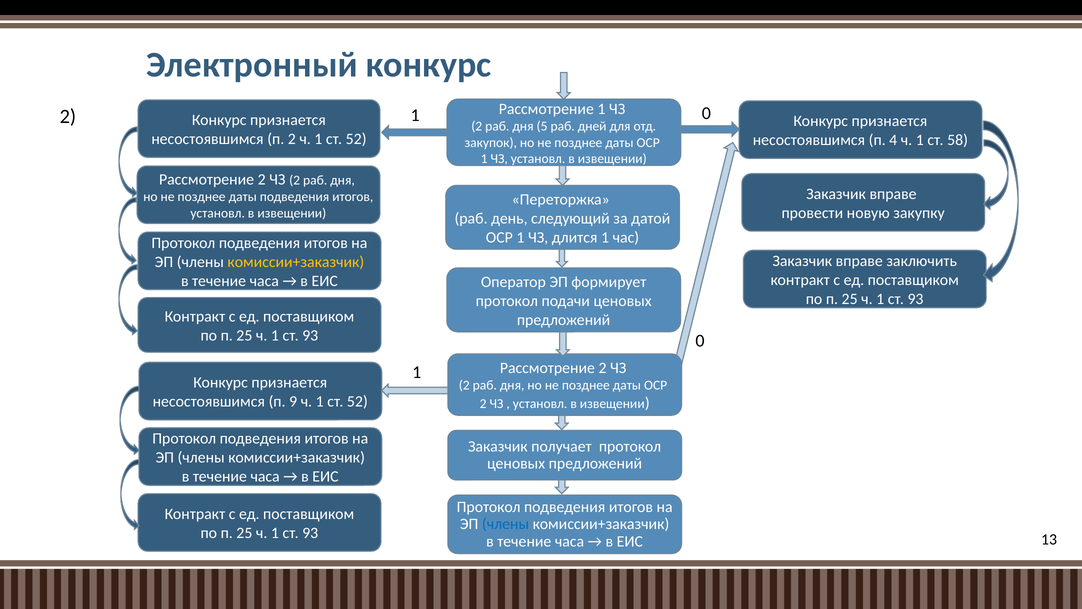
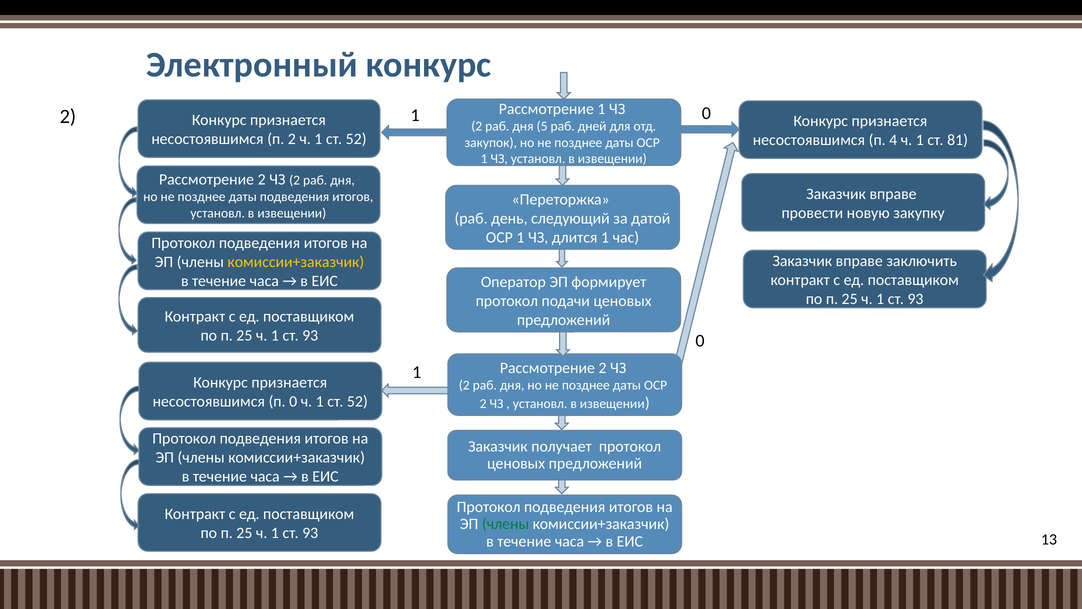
58: 58 -> 81
п 9: 9 -> 0
члены at (506, 524) colour: blue -> green
